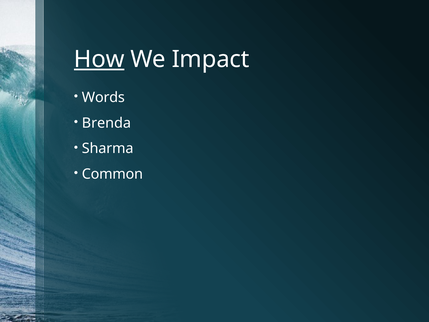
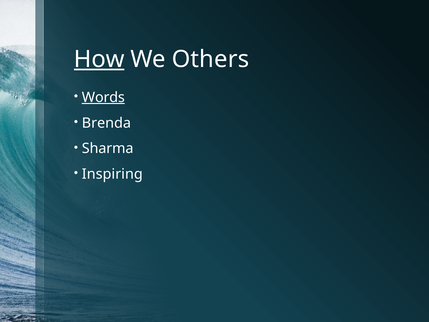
Impact: Impact -> Others
Words underline: none -> present
Common: Common -> Inspiring
